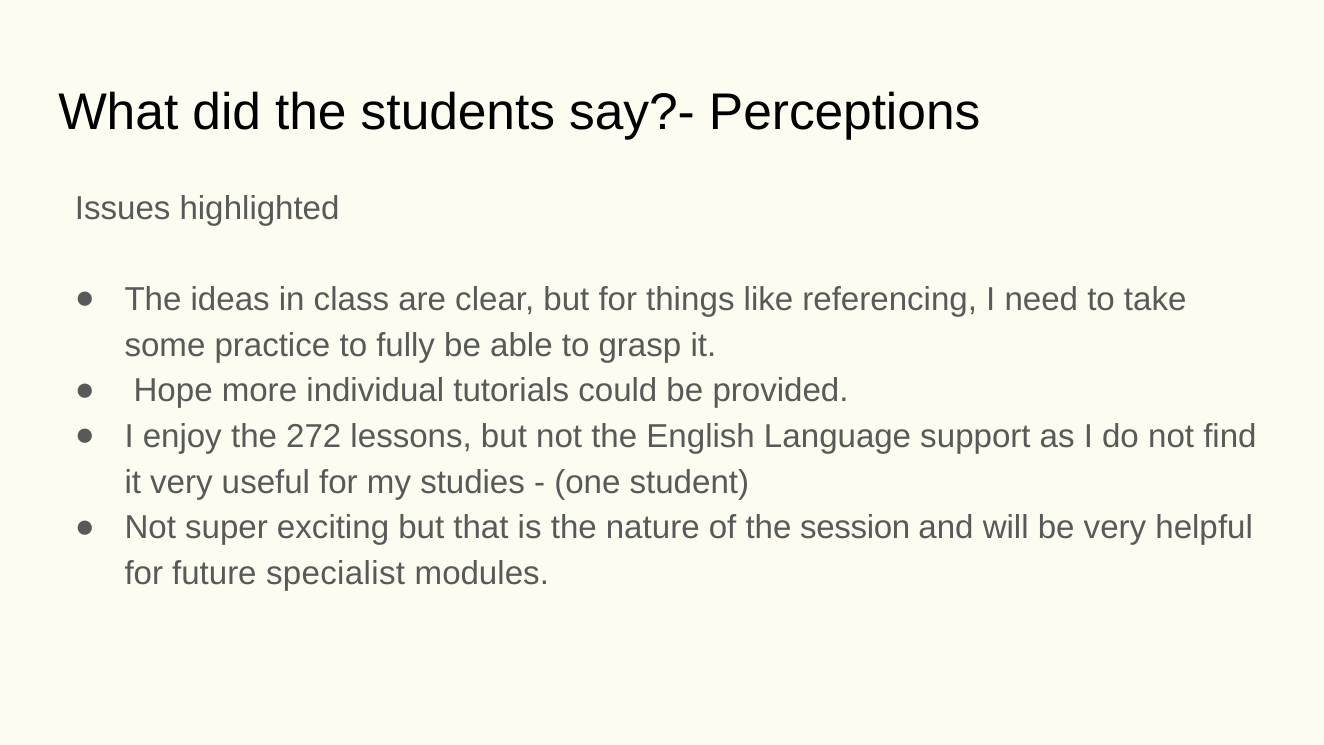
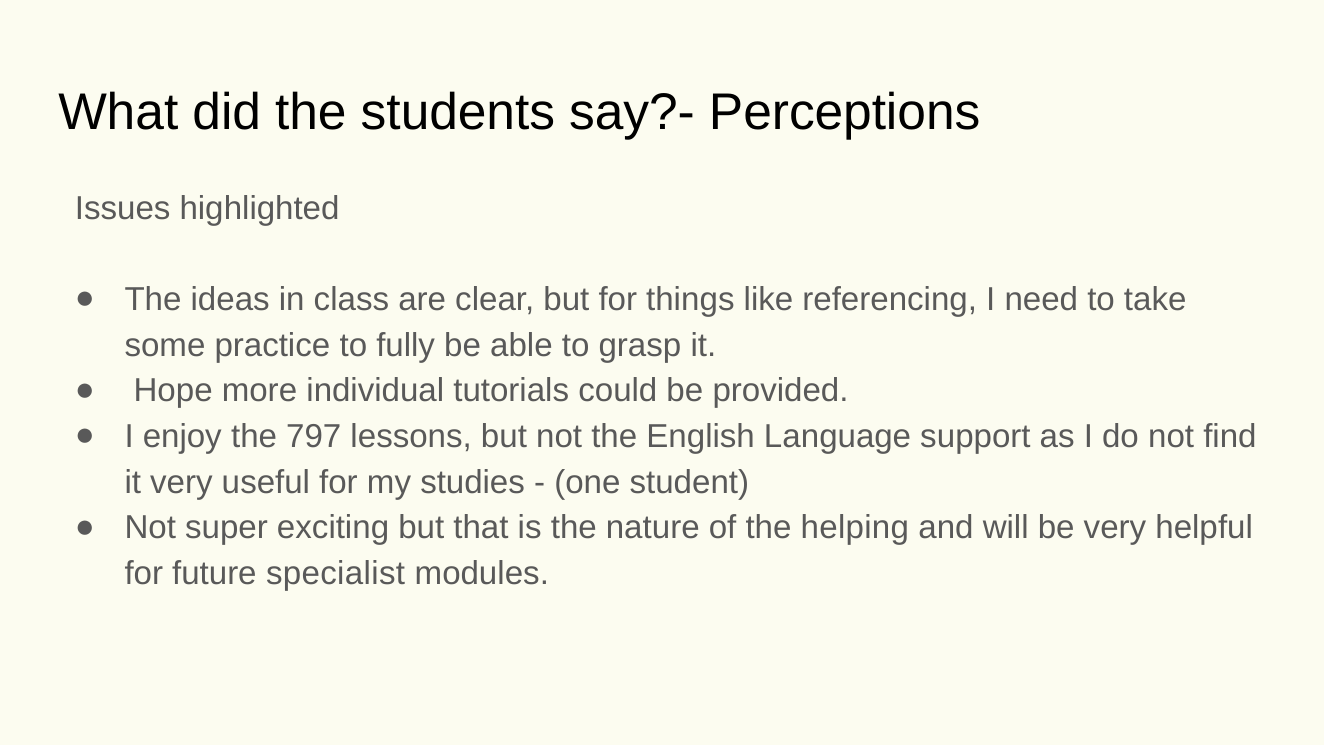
272: 272 -> 797
session: session -> helping
